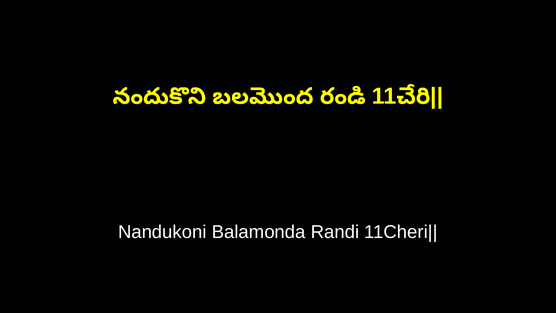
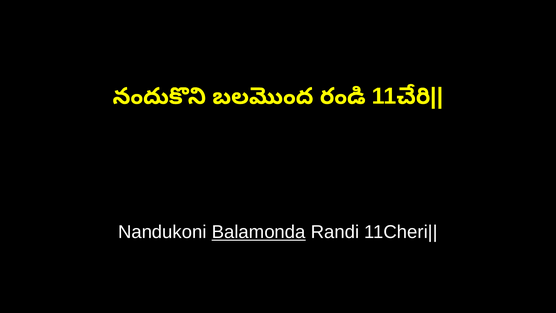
Balamonda underline: none -> present
